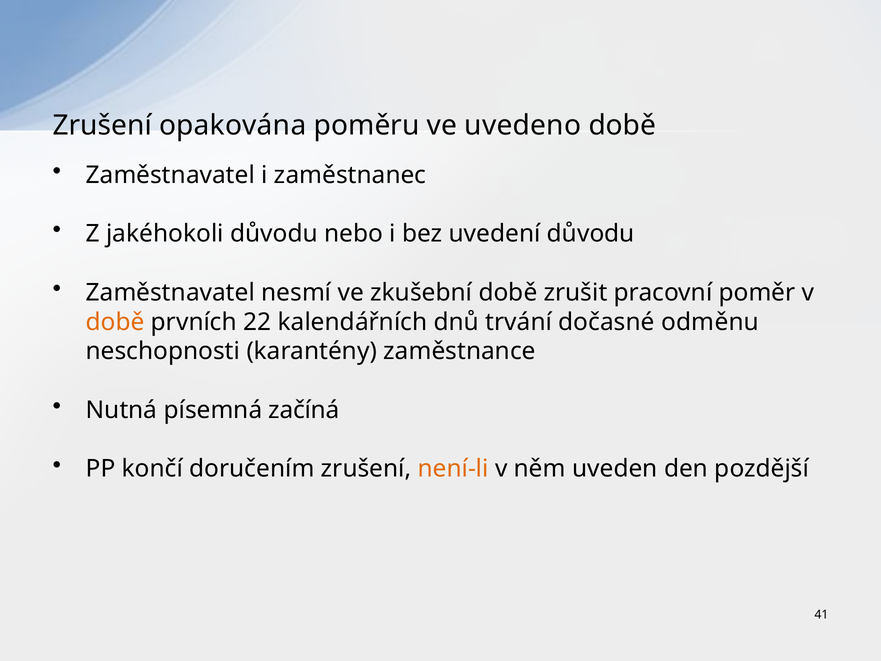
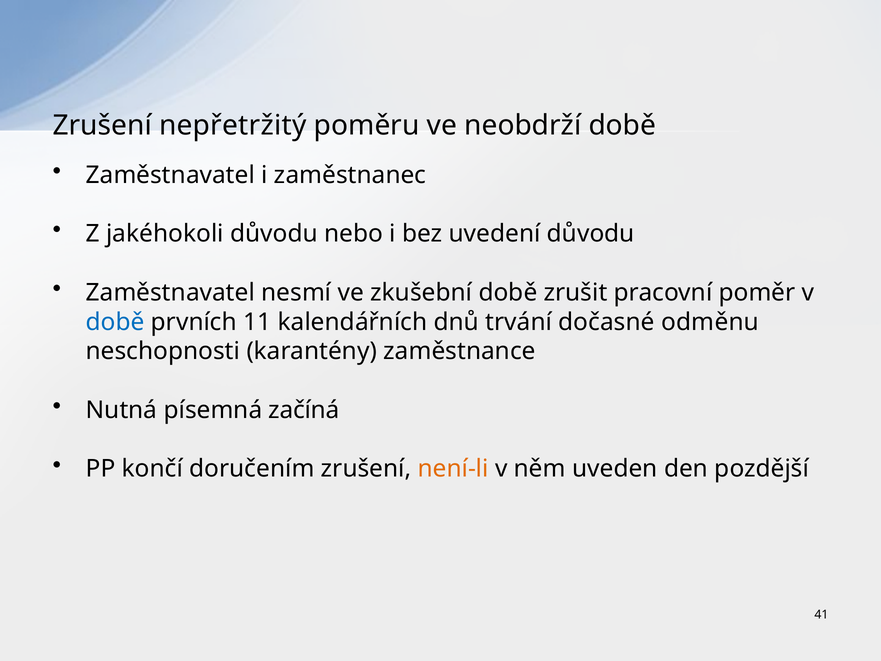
opakována: opakována -> nepřetržitý
uvedeno: uvedeno -> neobdrží
době at (115, 322) colour: orange -> blue
22: 22 -> 11
